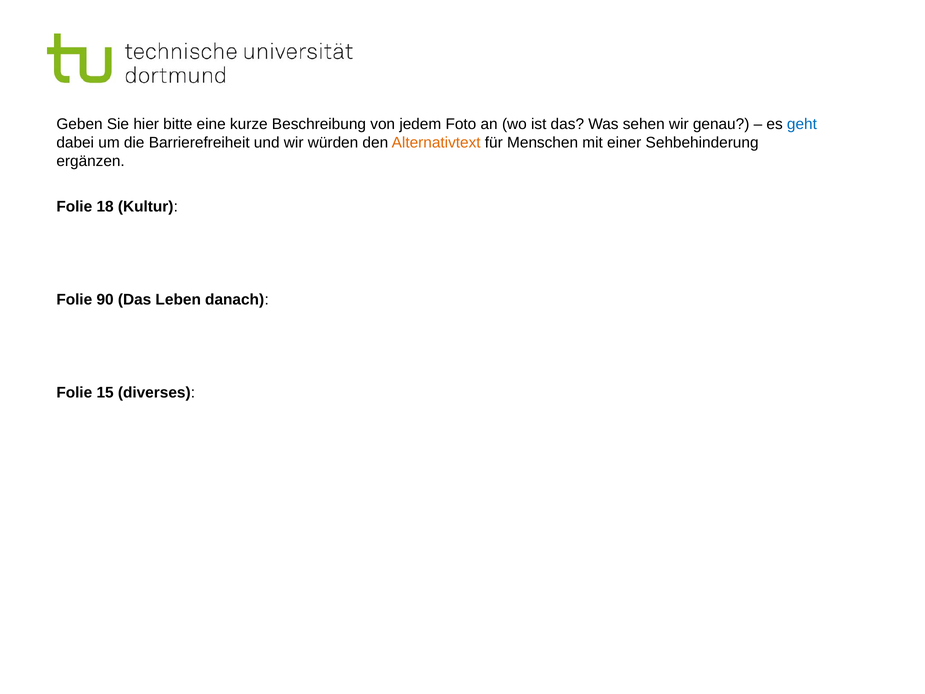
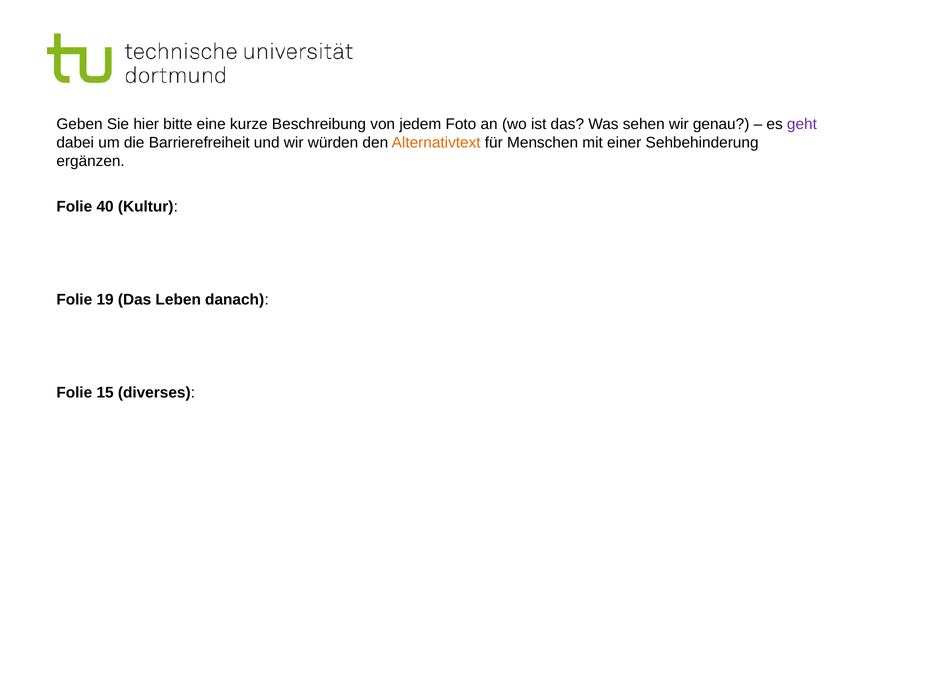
geht colour: blue -> purple
18: 18 -> 40
90: 90 -> 19
